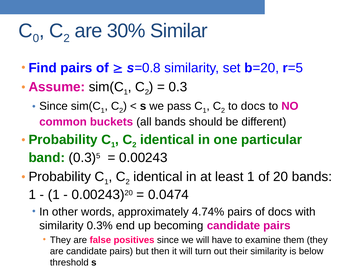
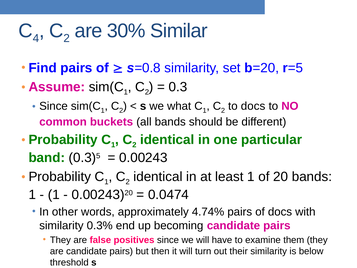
0: 0 -> 4
pass: pass -> what
